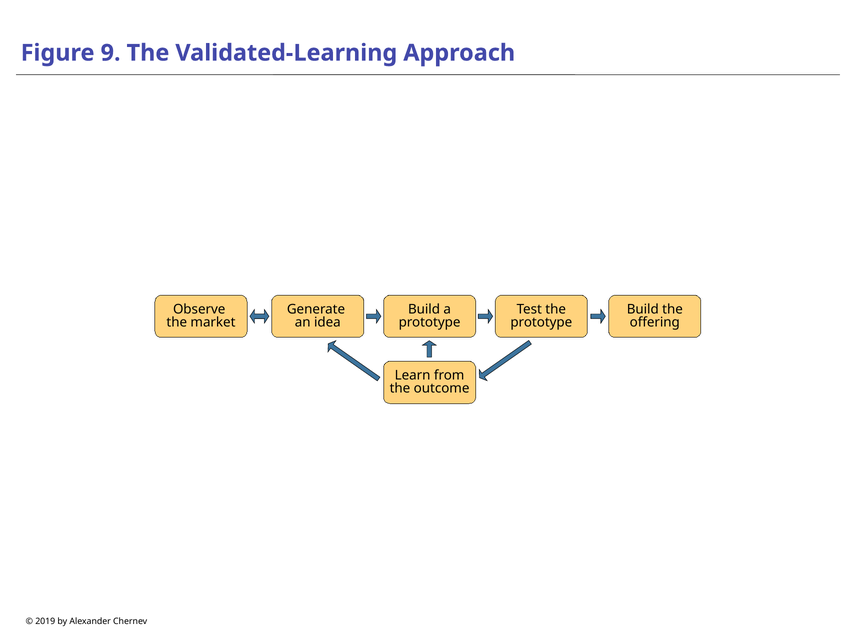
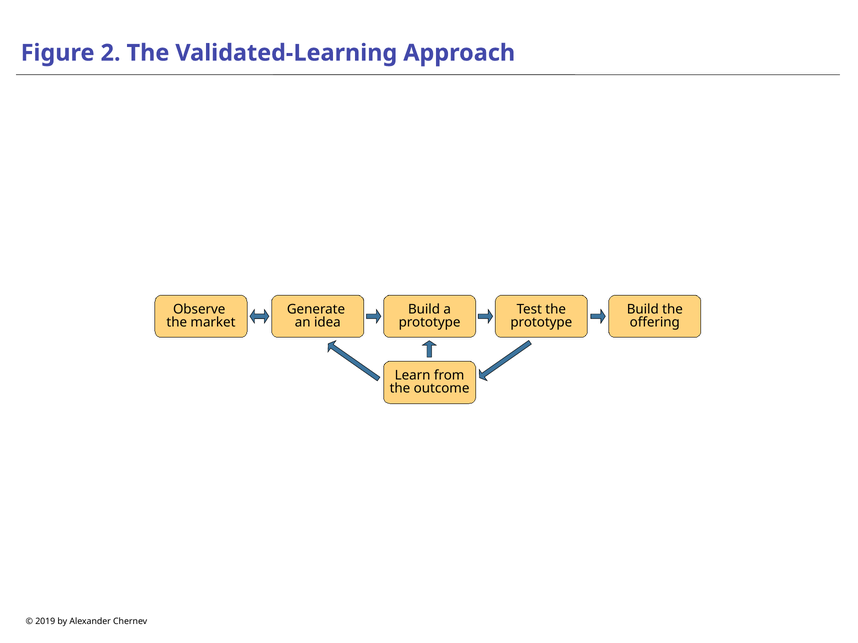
9: 9 -> 2
